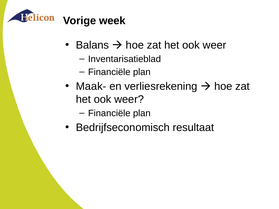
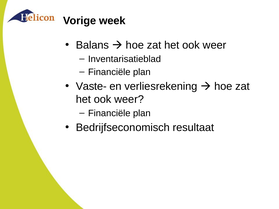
Maak-: Maak- -> Vaste-
